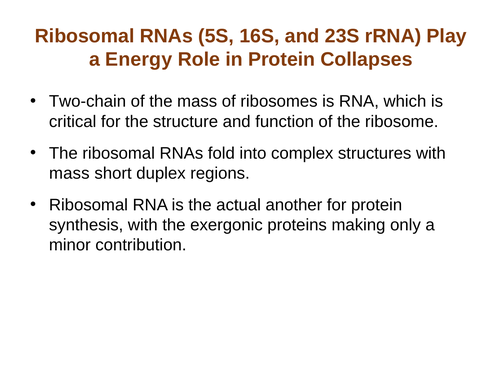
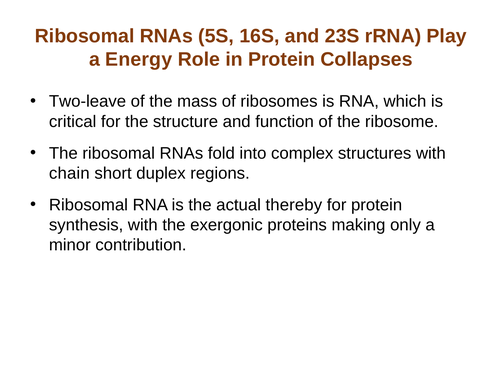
Two-chain: Two-chain -> Two-leave
mass at (69, 174): mass -> chain
another: another -> thereby
